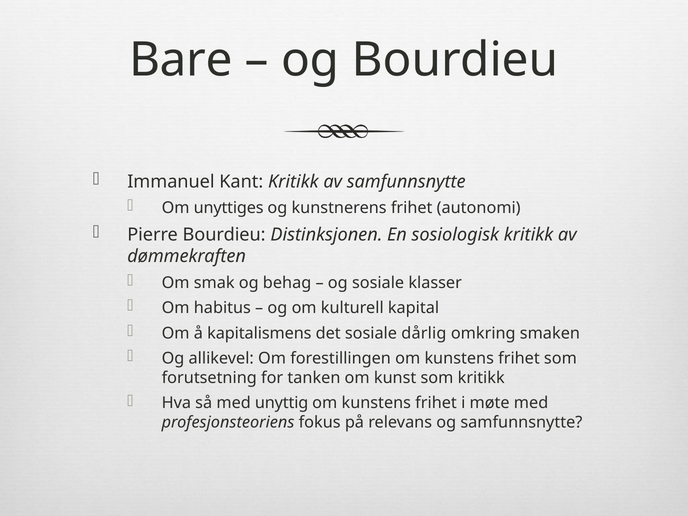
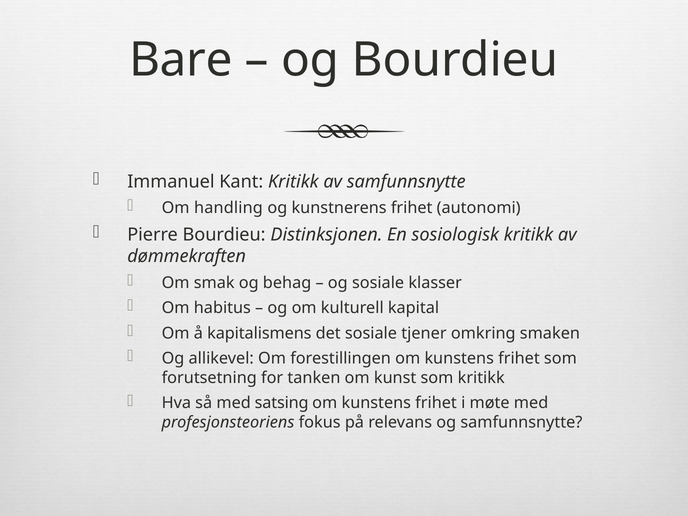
unyttiges: unyttiges -> handling
dårlig: dårlig -> tjener
unyttig: unyttig -> satsing
